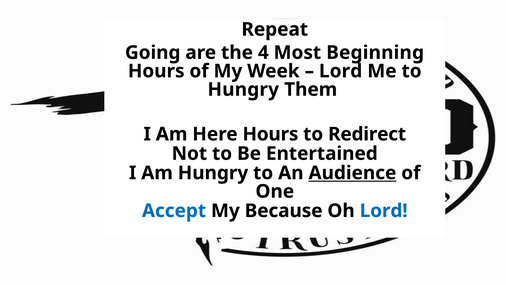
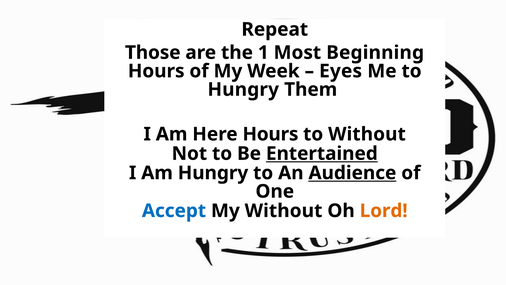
Going: Going -> Those
4: 4 -> 1
Lord at (341, 71): Lord -> Eyes
to Redirect: Redirect -> Without
Entertained underline: none -> present
My Because: Because -> Without
Lord at (384, 211) colour: blue -> orange
